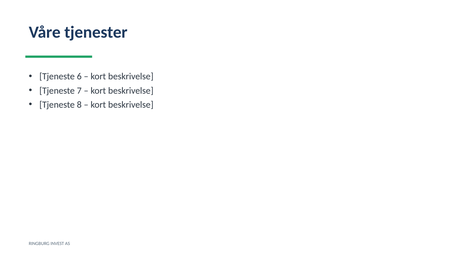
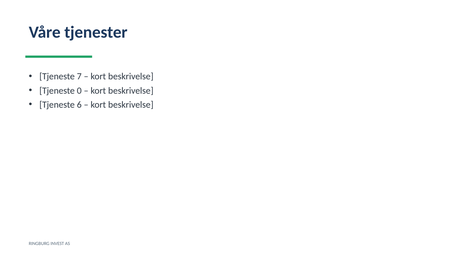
6: 6 -> 7
7: 7 -> 0
8: 8 -> 6
